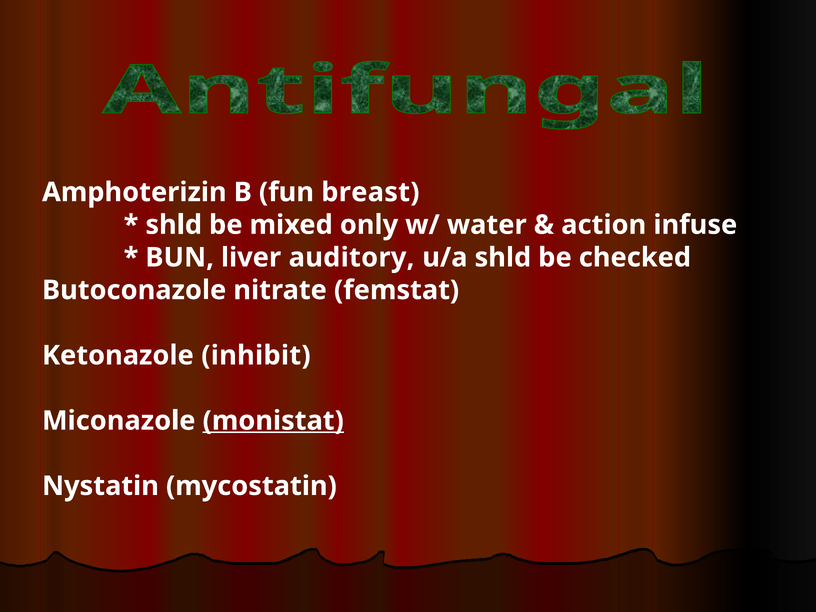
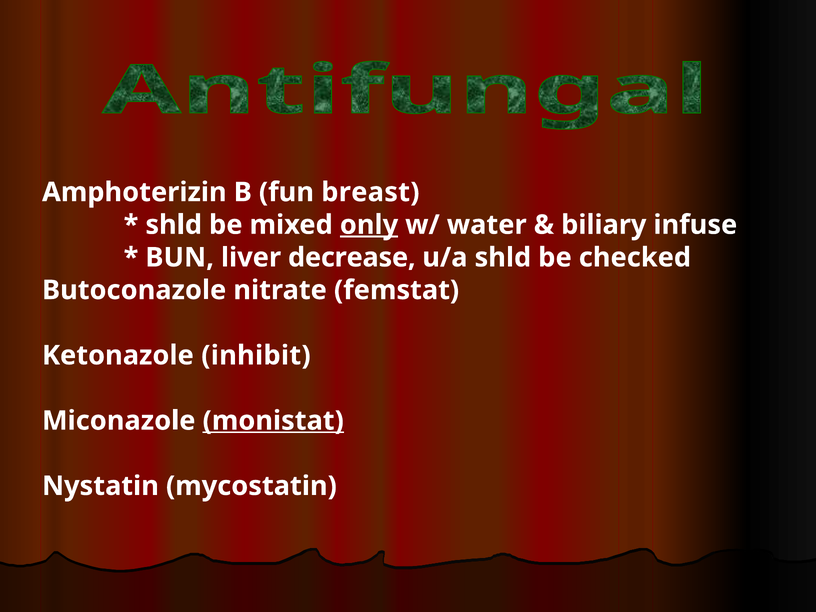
only underline: none -> present
action: action -> biliary
auditory: auditory -> decrease
